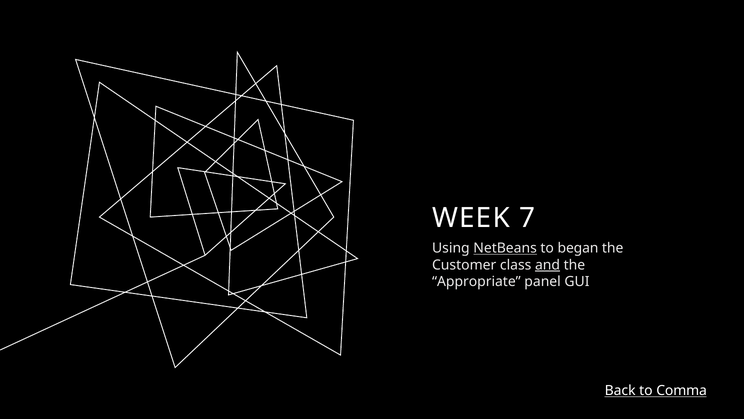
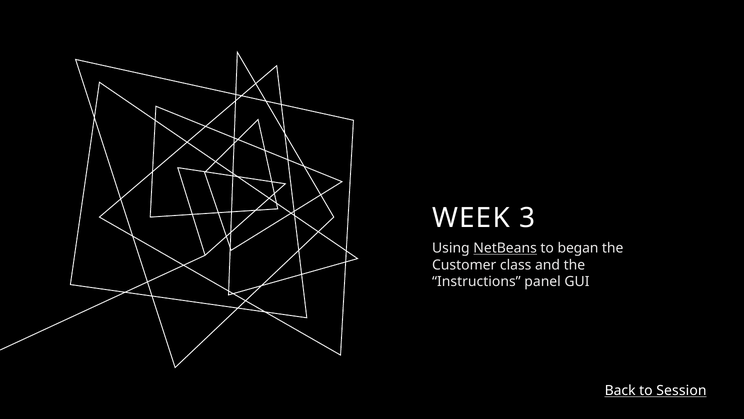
7: 7 -> 3
and underline: present -> none
Appropriate: Appropriate -> Instructions
Comma: Comma -> Session
